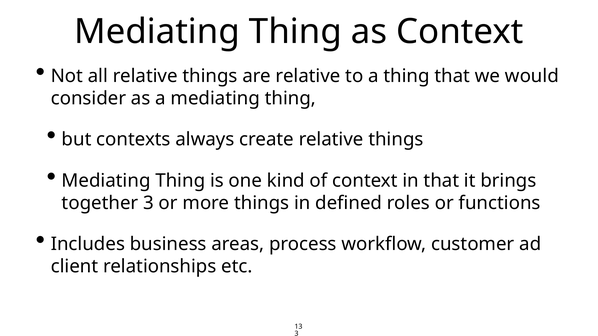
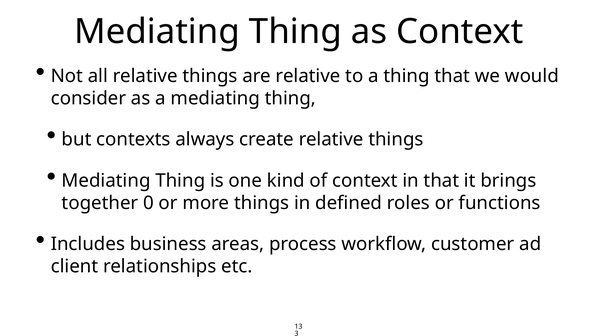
together 3: 3 -> 0
